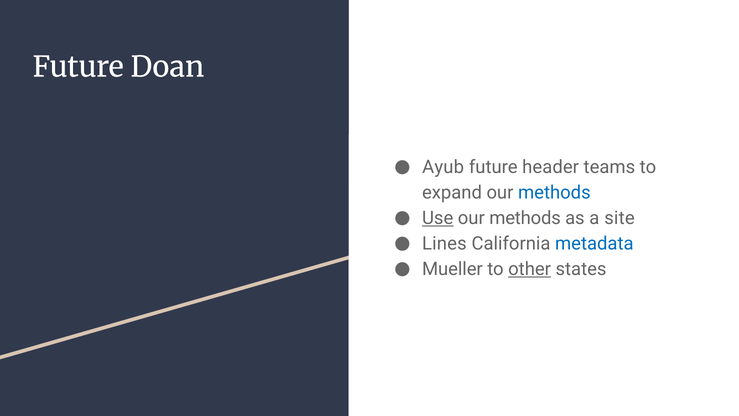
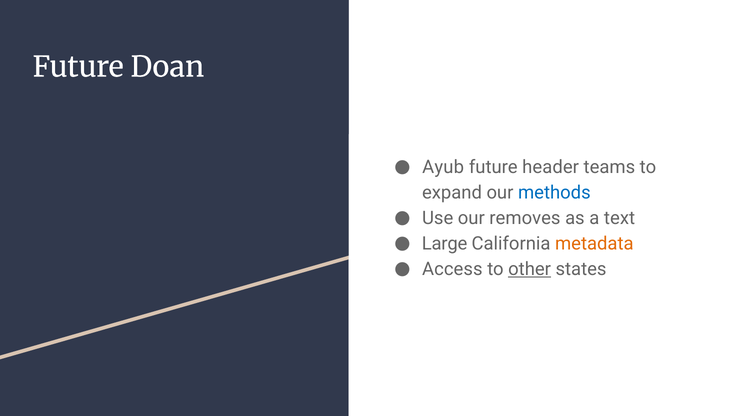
Use underline: present -> none
methods at (525, 218): methods -> removes
site: site -> text
Lines: Lines -> Large
metadata colour: blue -> orange
Mueller: Mueller -> Access
